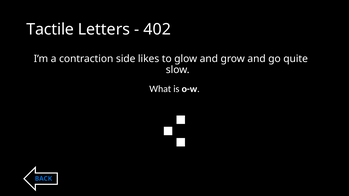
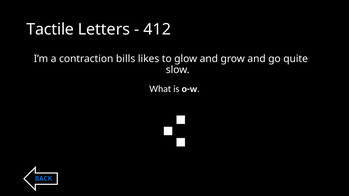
402: 402 -> 412
side: side -> bills
